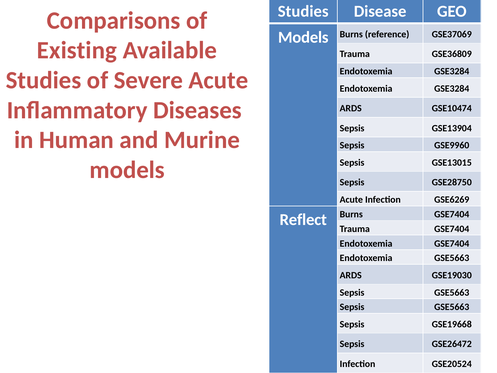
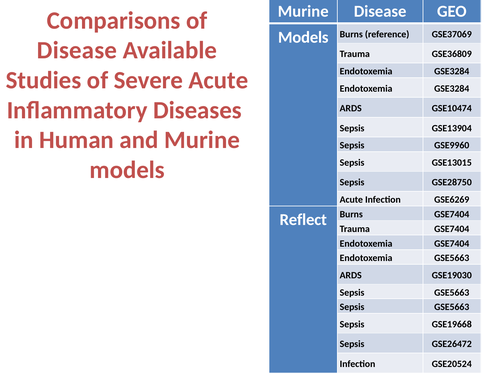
Studies at (303, 11): Studies -> Murine
Existing at (77, 50): Existing -> Disease
